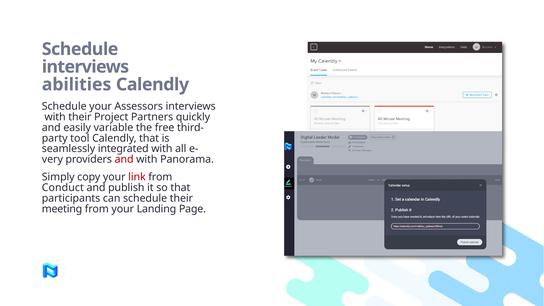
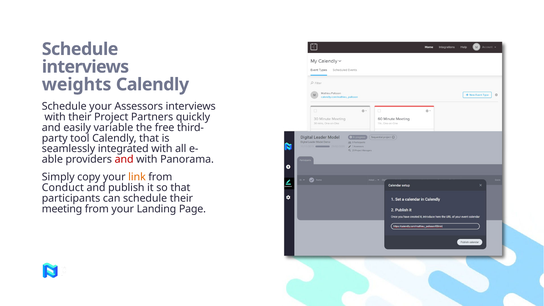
abilities: abilities -> weights
very: very -> able
link colour: red -> orange
